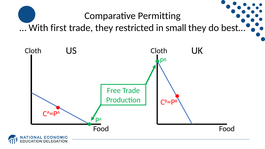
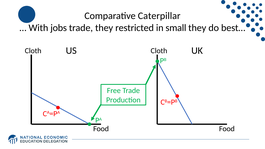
Permitting: Permitting -> Caterpillar
first: first -> jobs
